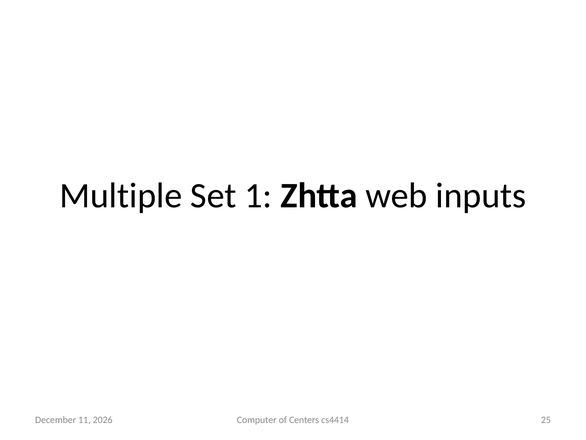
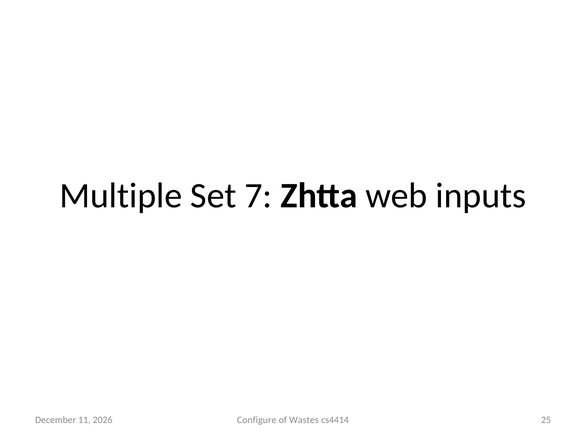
1: 1 -> 7
Computer: Computer -> Configure
Centers: Centers -> Wastes
